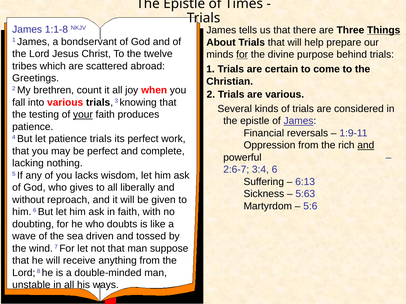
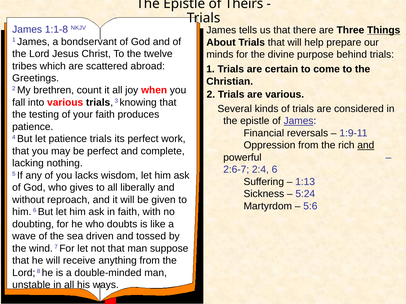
Times: Times -> Theirs
for at (242, 55) underline: present -> none
your underline: present -> none
3:4: 3:4 -> 2:4
6:13: 6:13 -> 1:13
5:63: 5:63 -> 5:24
